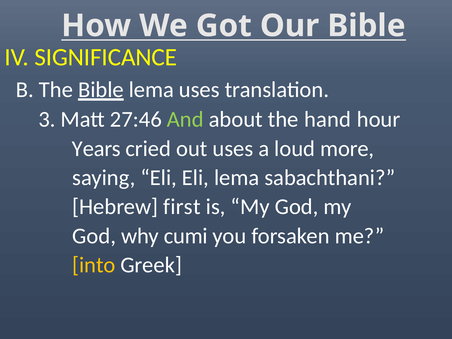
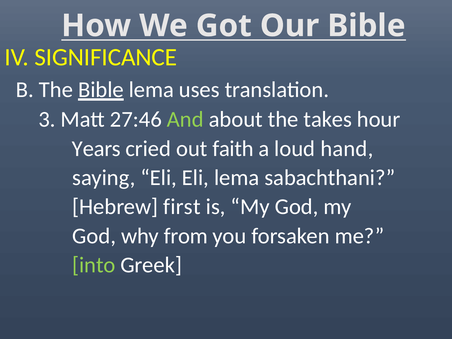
hand: hand -> takes
out uses: uses -> faith
more: more -> hand
cumi: cumi -> from
into colour: yellow -> light green
